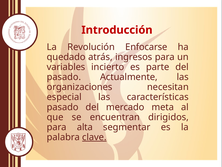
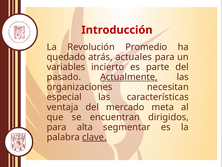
Enfocarse: Enfocarse -> Promedio
ingresos: ingresos -> actuales
Actualmente underline: none -> present
pasado at (63, 107): pasado -> ventaja
